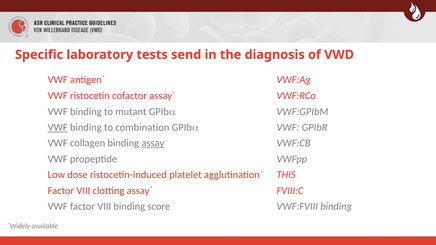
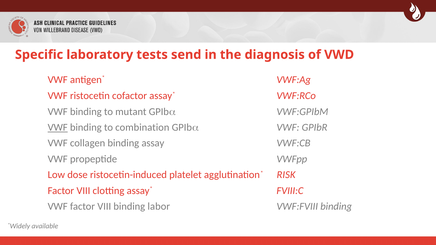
assay underline: present -> none
THIS: THIS -> RISK
score: score -> labor
